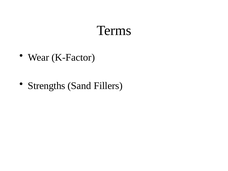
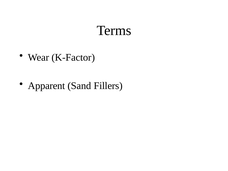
Strengths: Strengths -> Apparent
